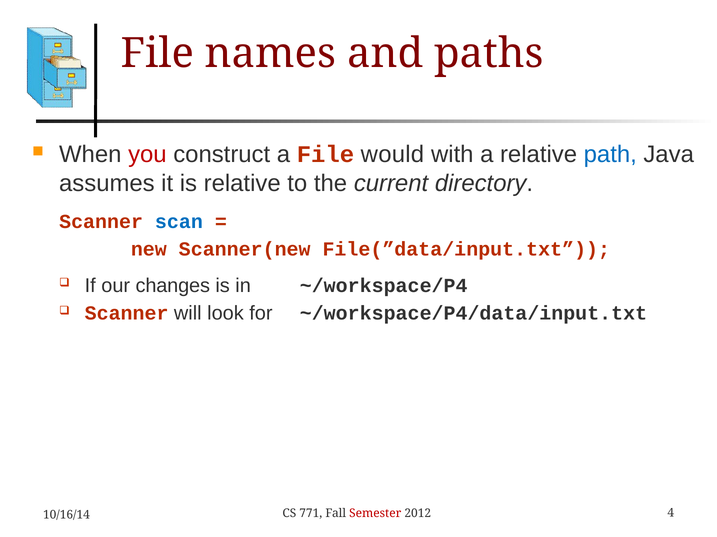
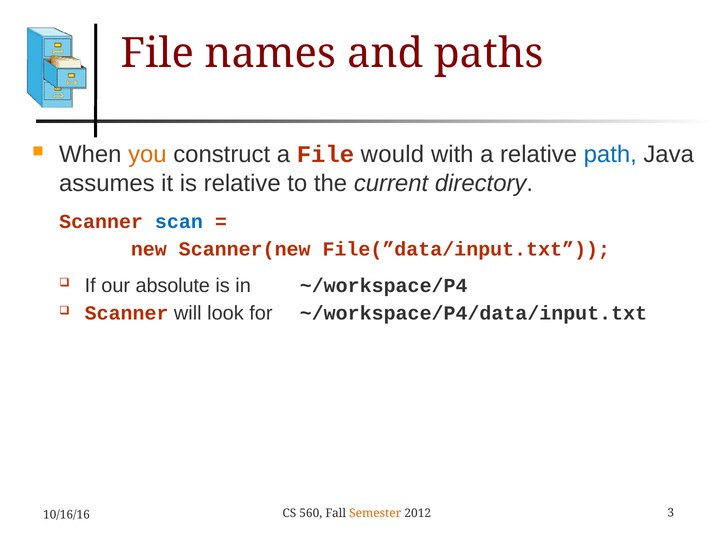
you colour: red -> orange
changes: changes -> absolute
771: 771 -> 560
Semester colour: red -> orange
4: 4 -> 3
10/16/14: 10/16/14 -> 10/16/16
